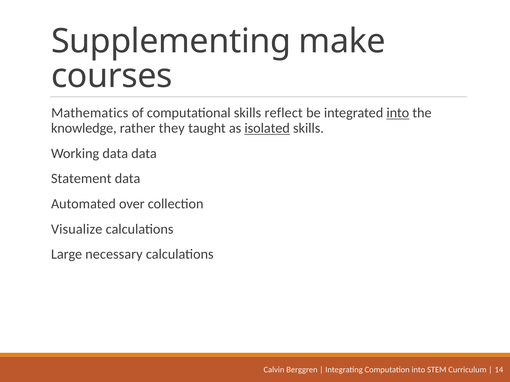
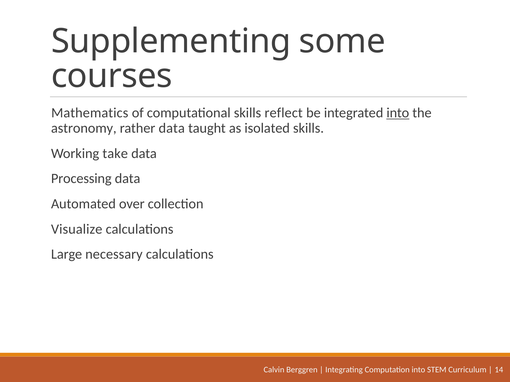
make: make -> some
knowledge: knowledge -> astronomy
rather they: they -> data
isolated underline: present -> none
Working data: data -> take
Statement: Statement -> Processing
